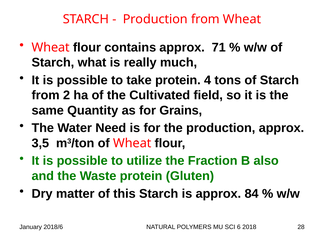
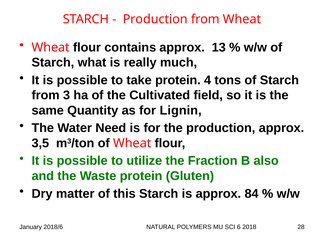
71: 71 -> 13
2: 2 -> 3
Grains: Grains -> Lignin
